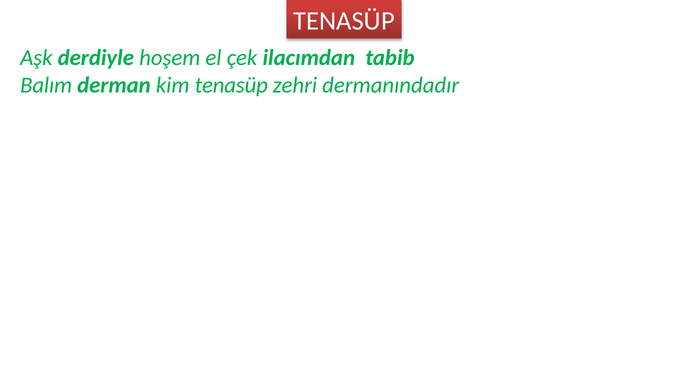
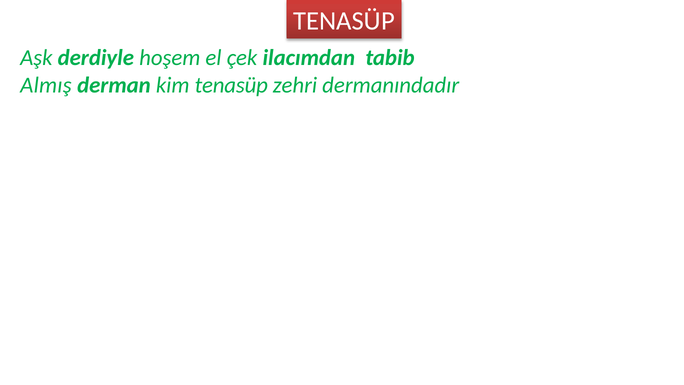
Balım: Balım -> Almış
